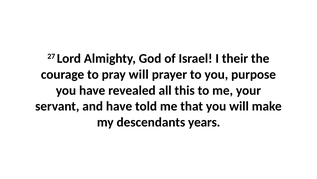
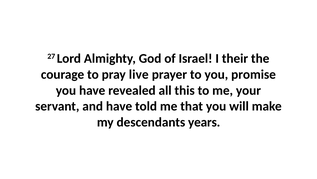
pray will: will -> live
purpose: purpose -> promise
